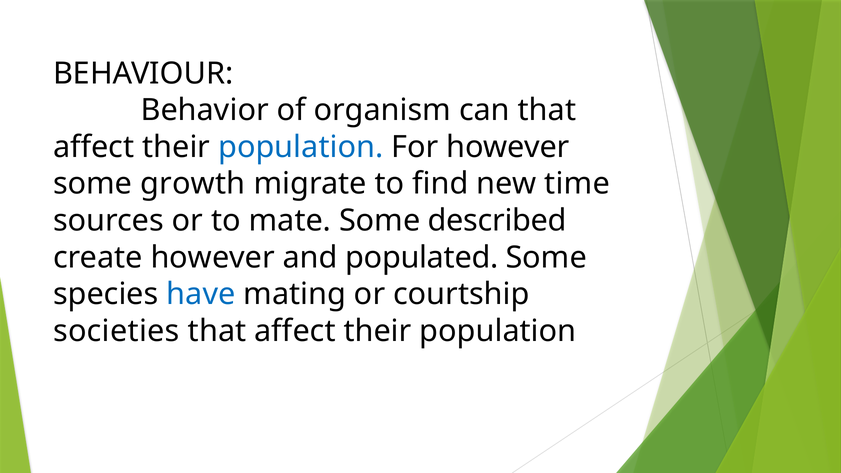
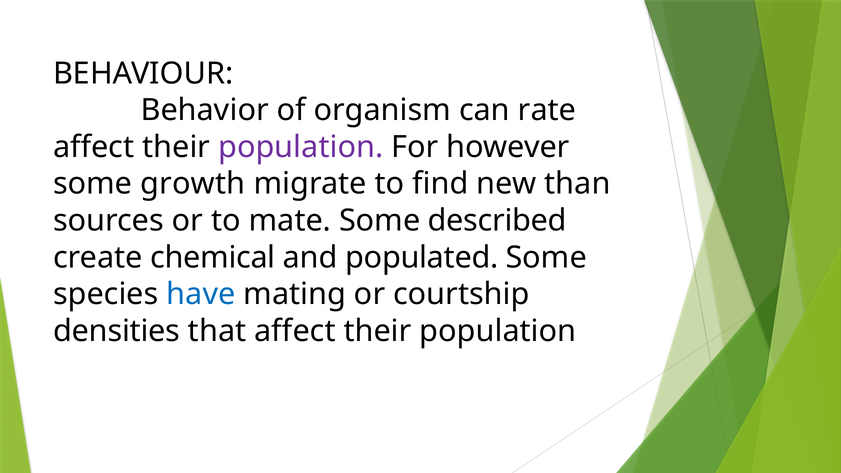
can that: that -> rate
population at (301, 147) colour: blue -> purple
time: time -> than
create however: however -> chemical
societies: societies -> densities
